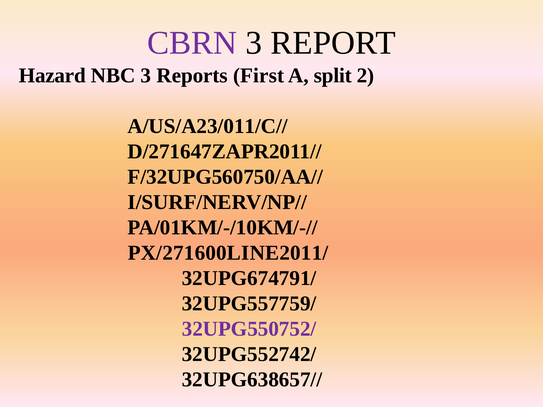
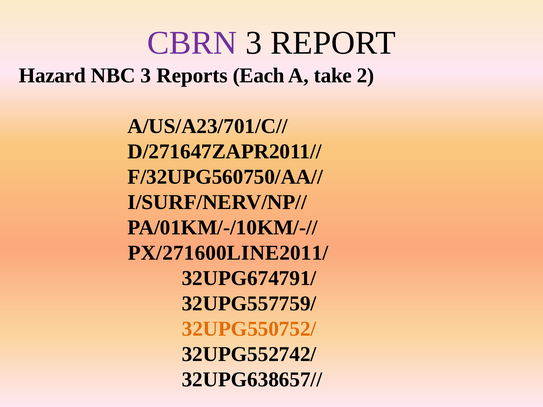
First: First -> Each
split: split -> take
A/US/A23/011/C//: A/US/A23/011/C// -> A/US/A23/701/C//
32UPG550752/ colour: purple -> orange
